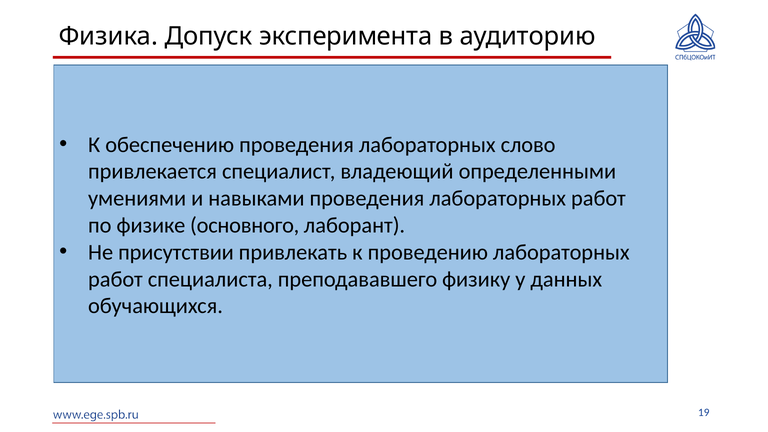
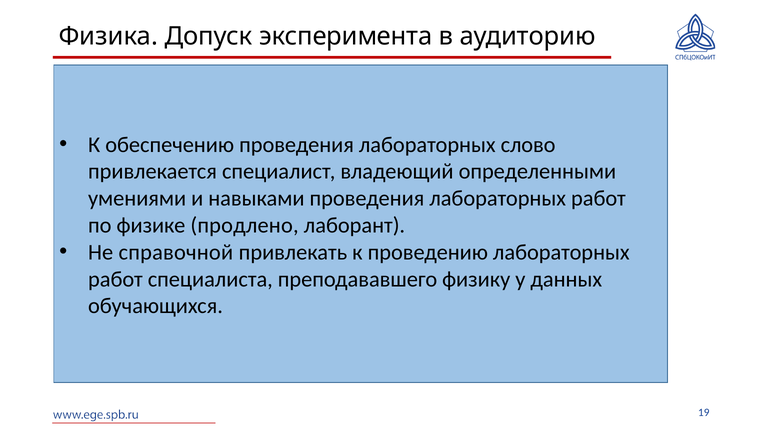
основного: основного -> продлено
присутствии: присутствии -> справочной
